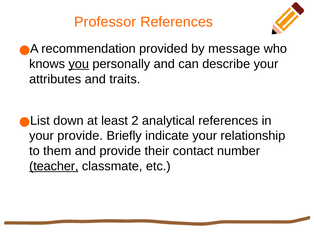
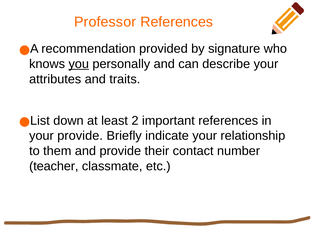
message: message -> signature
analytical: analytical -> important
teacher underline: present -> none
